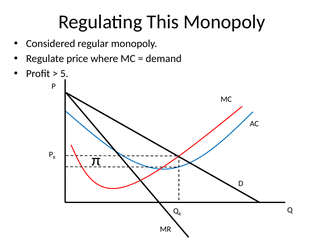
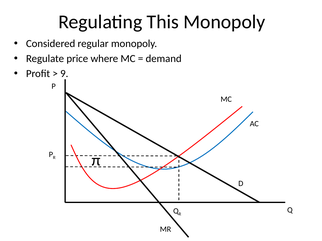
5: 5 -> 9
